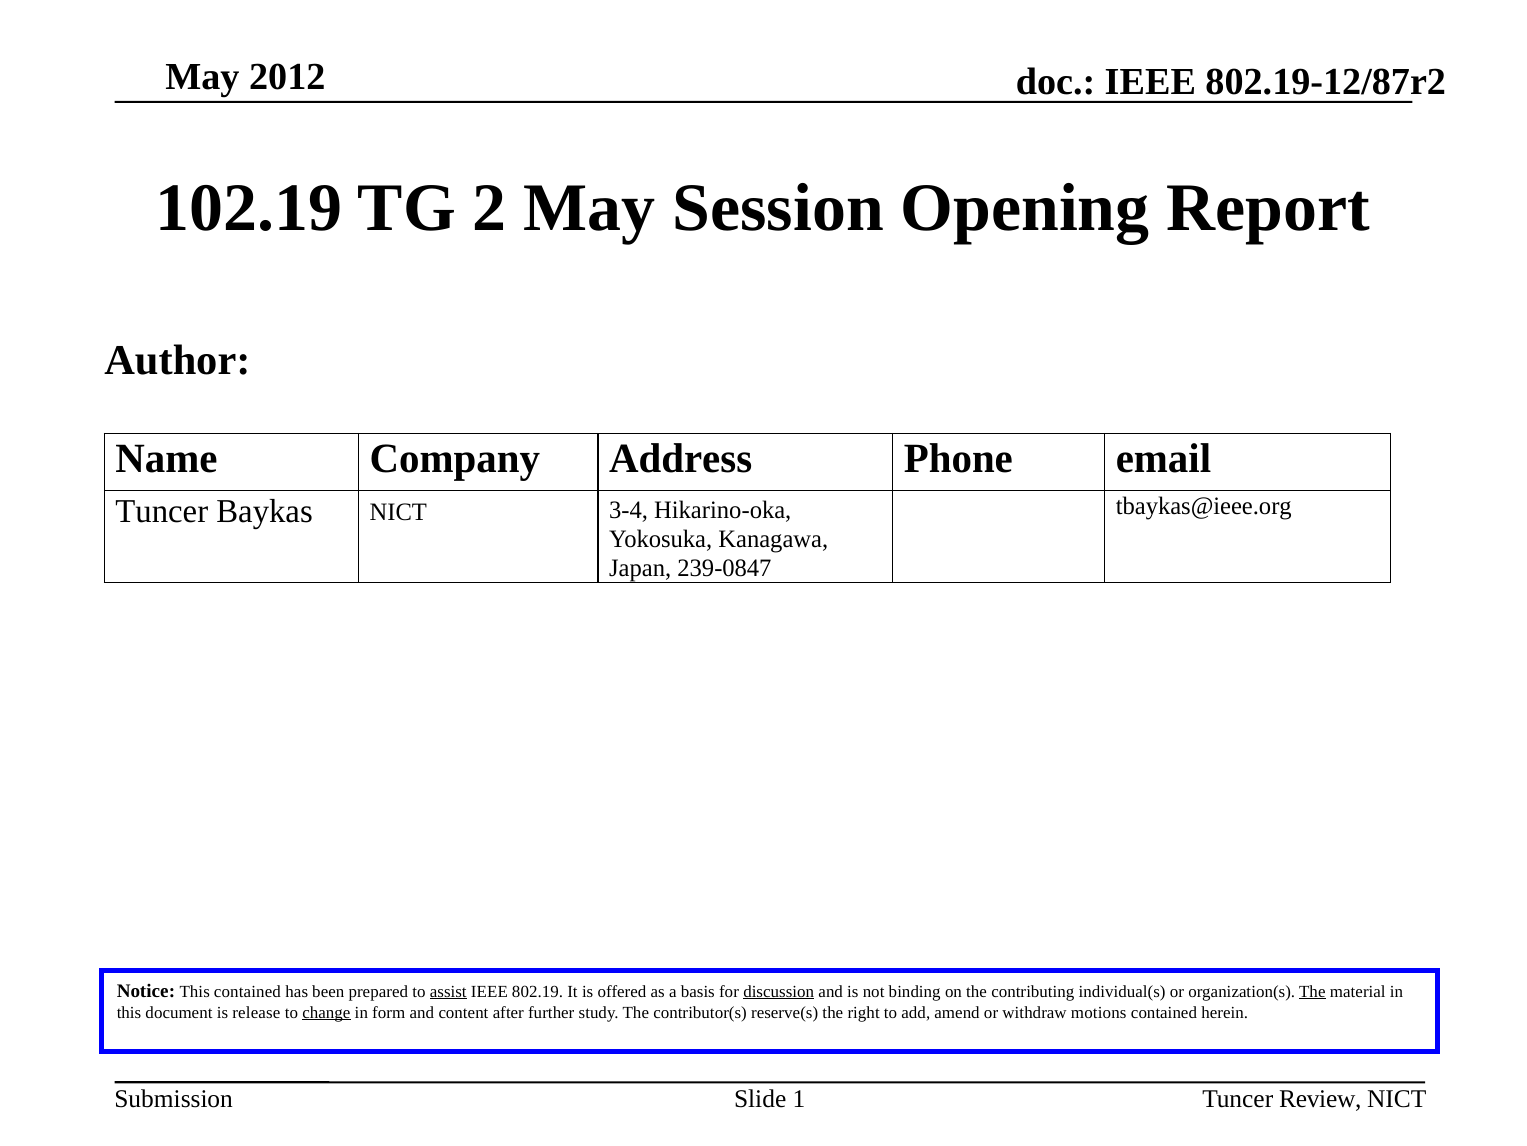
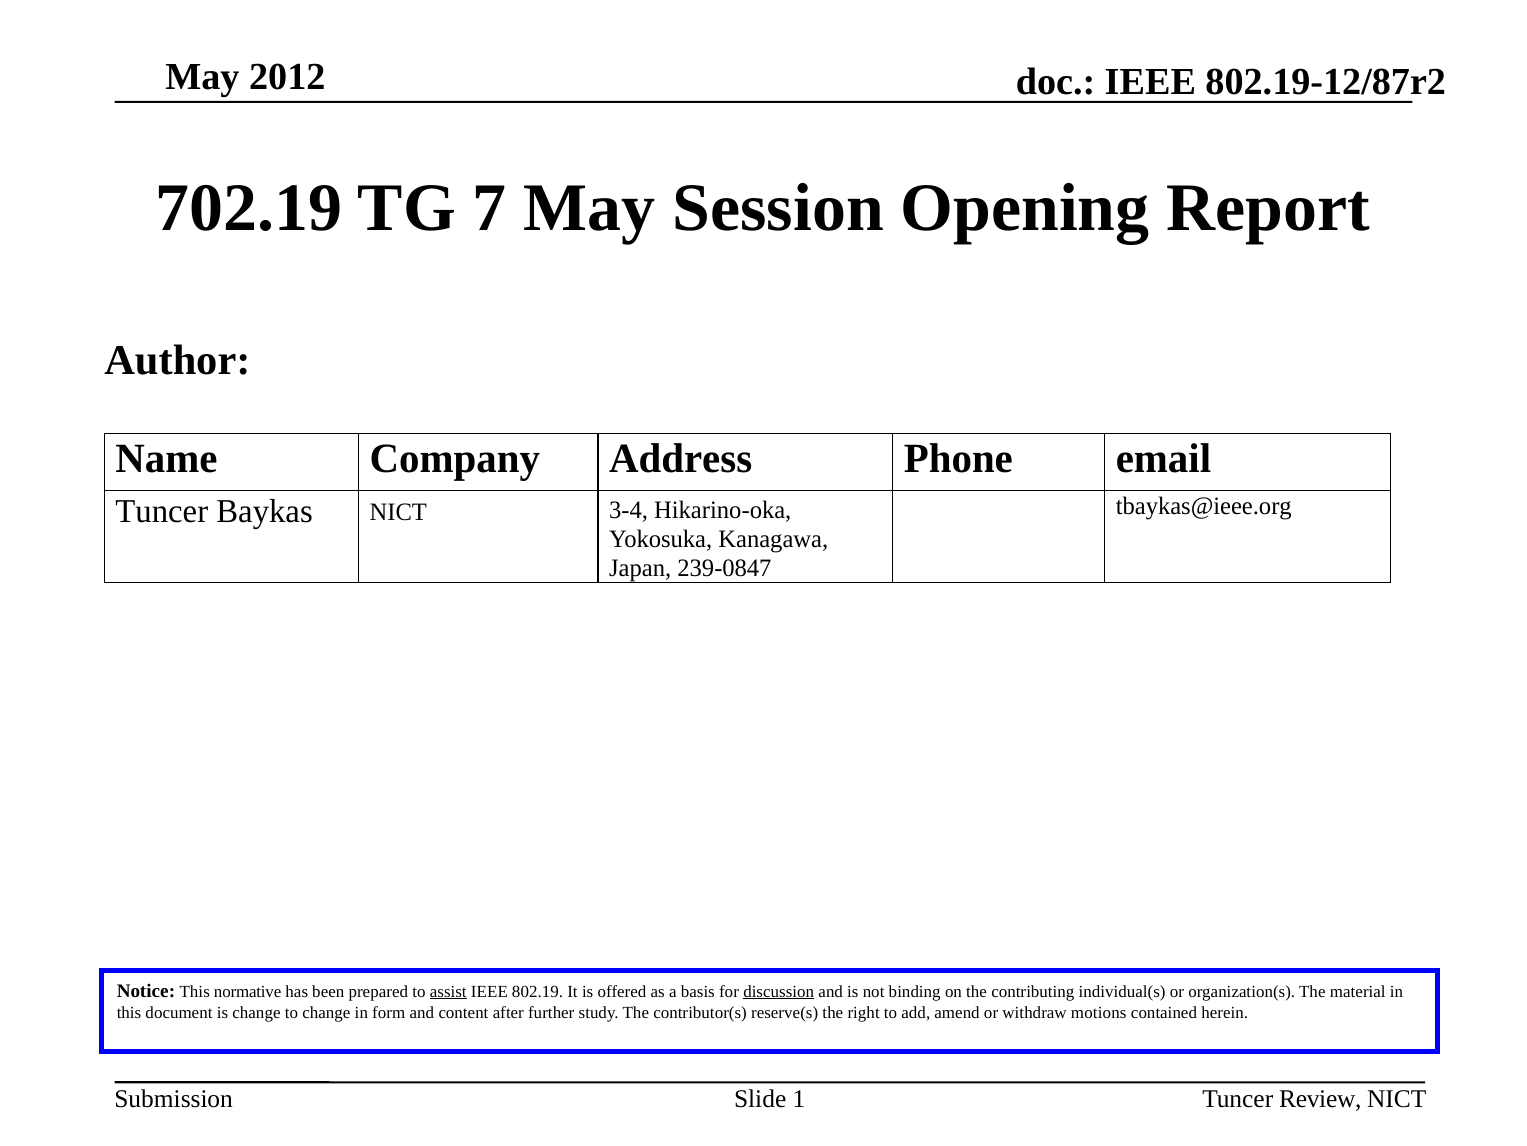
102.19: 102.19 -> 702.19
2: 2 -> 7
This contained: contained -> normative
The at (1312, 991) underline: present -> none
is release: release -> change
change at (326, 1012) underline: present -> none
